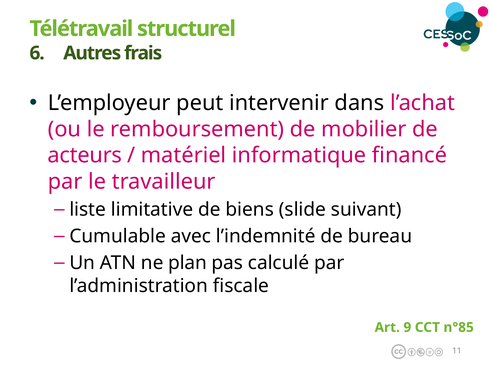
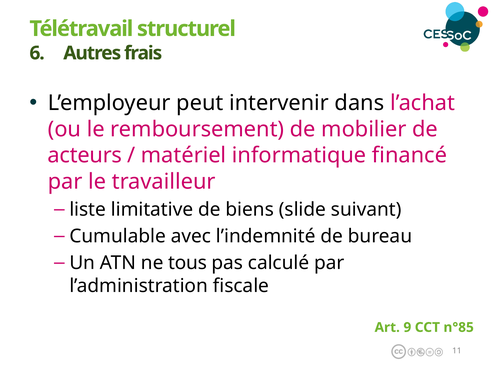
plan: plan -> tous
